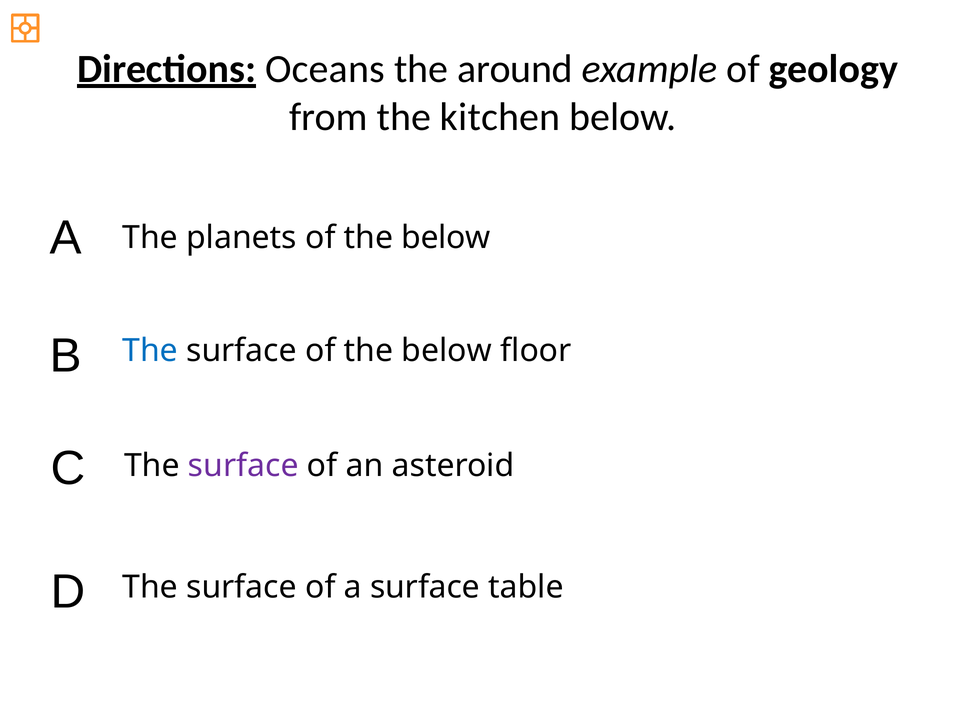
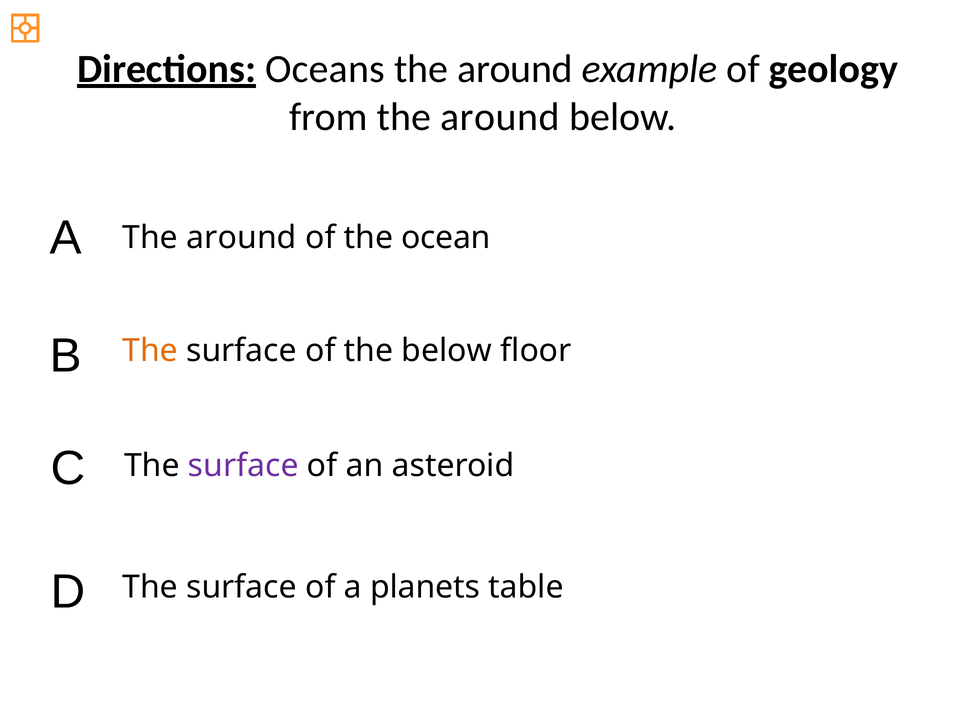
from the kitchen: kitchen -> around
planets at (241, 238): planets -> around
below at (446, 238): below -> ocean
The at (150, 351) colour: blue -> orange
a surface: surface -> planets
